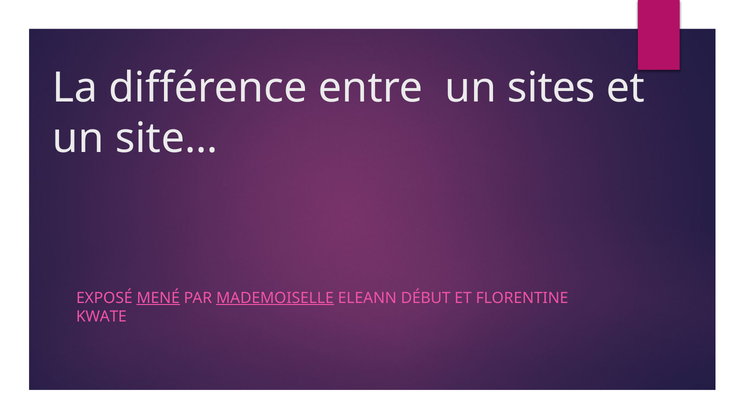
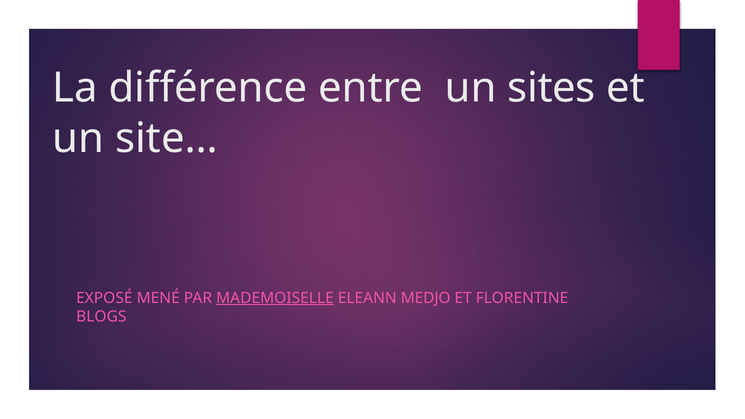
MENÉ underline: present -> none
DÉBUT: DÉBUT -> MEDJO
KWATE: KWATE -> BLOGS
